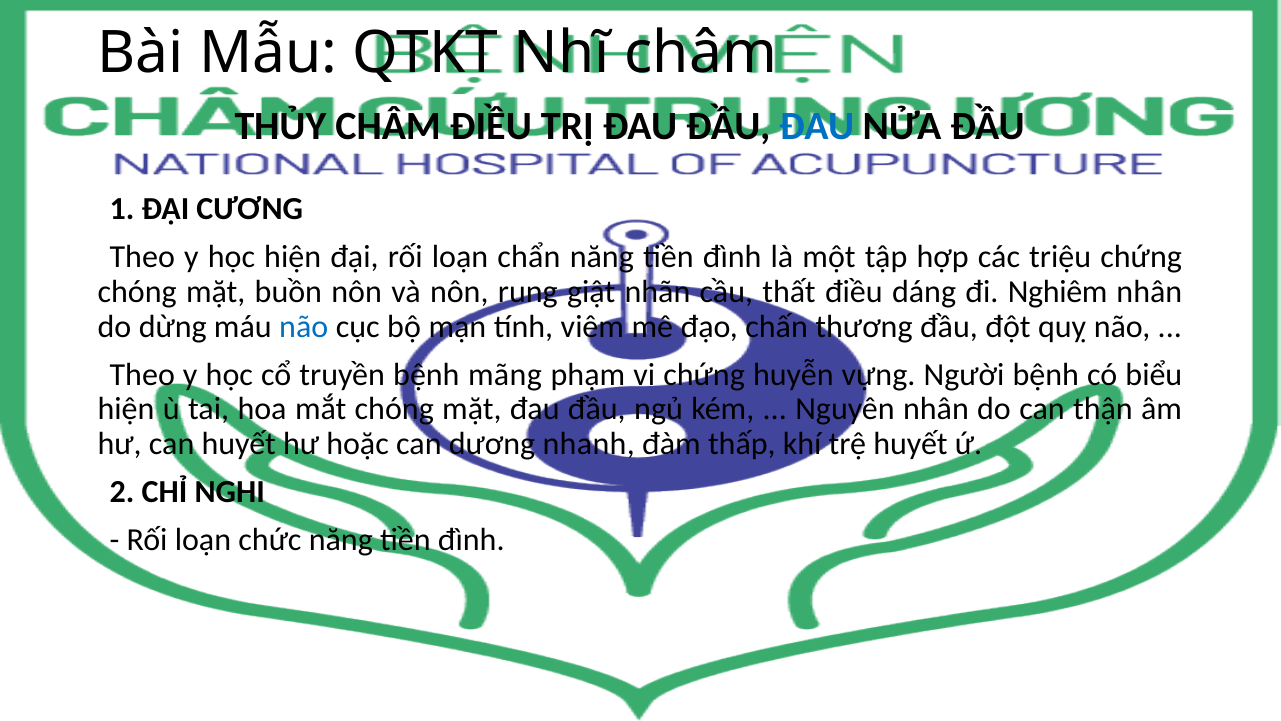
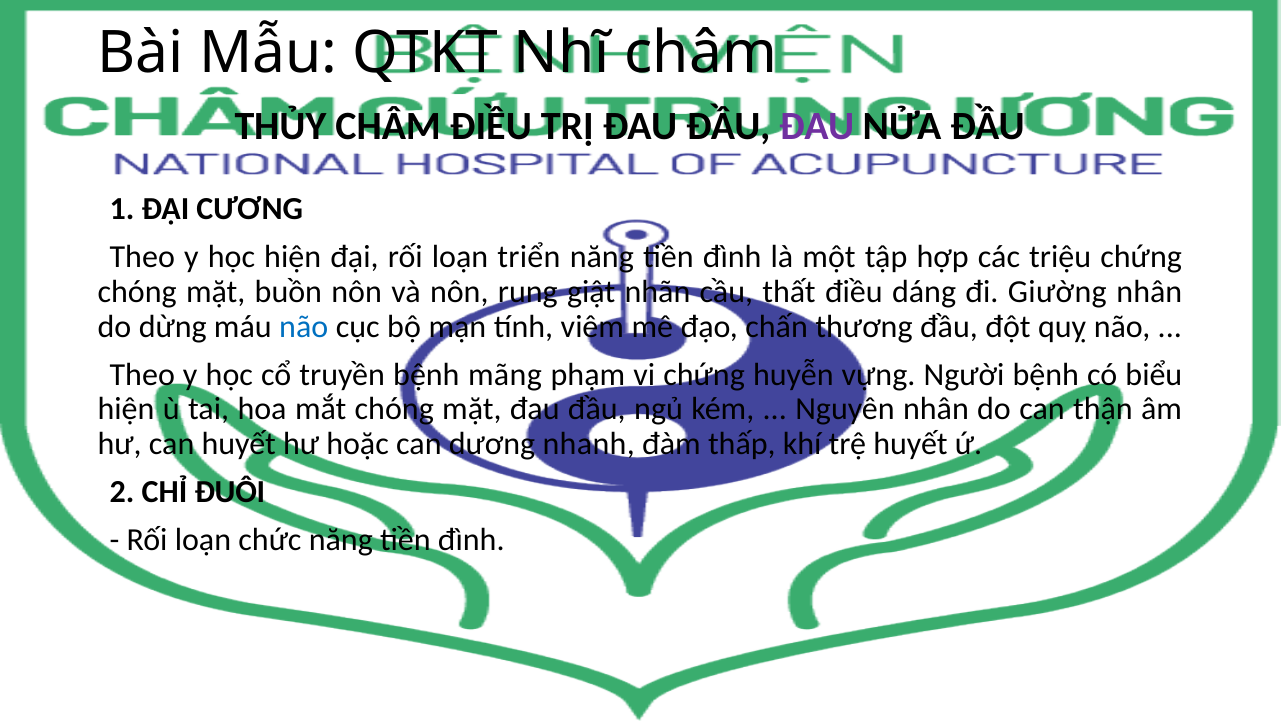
ĐAU at (817, 126) colour: blue -> purple
chẩn: chẩn -> triển
Nghiêm: Nghiêm -> Giường
NGHI: NGHI -> ĐUÔI
